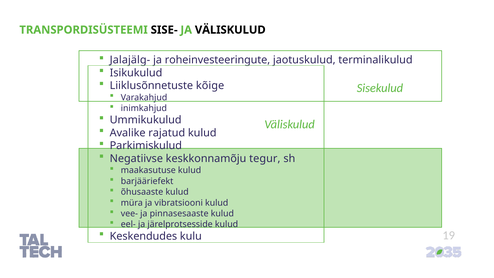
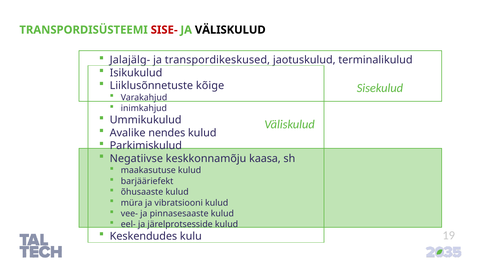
SISE- colour: black -> red
roheinvesteeringute: roheinvesteeringute -> transpordikeskused
rajatud: rajatud -> nendes
tegur: tegur -> kaasa
